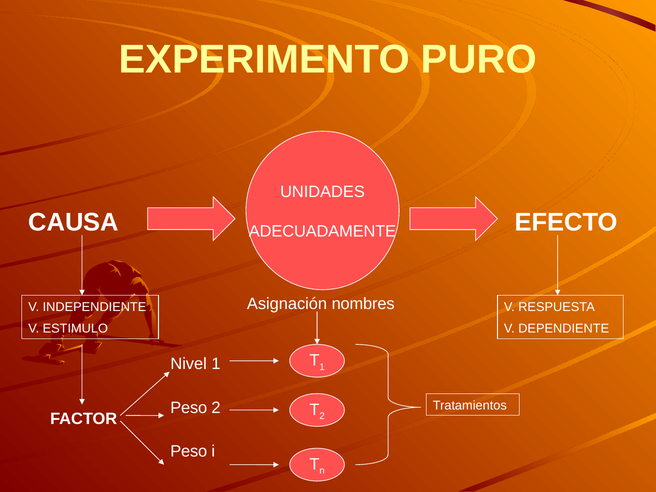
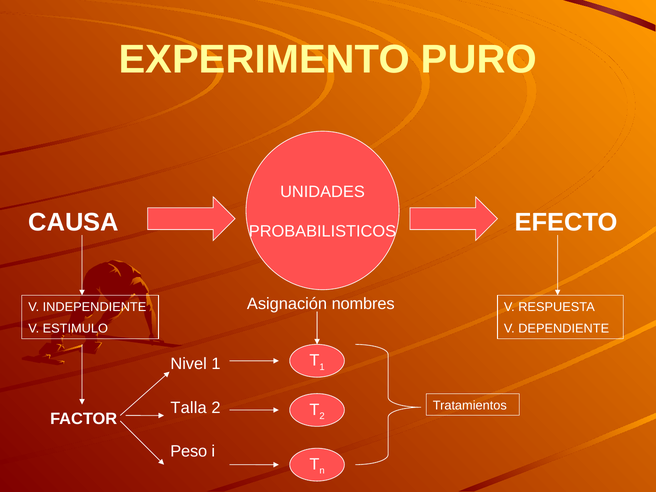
ADECUADAMENTE: ADECUADAMENTE -> PROBABILISTICOS
Peso at (189, 408): Peso -> Talla
